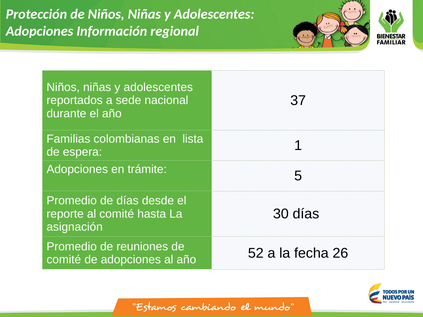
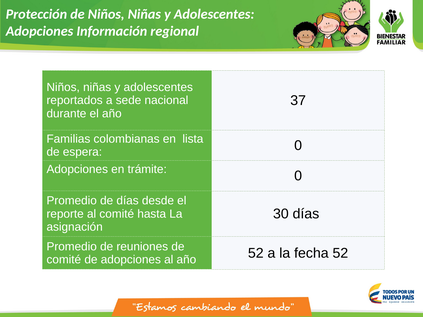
espera 1: 1 -> 0
trámite 5: 5 -> 0
fecha 26: 26 -> 52
